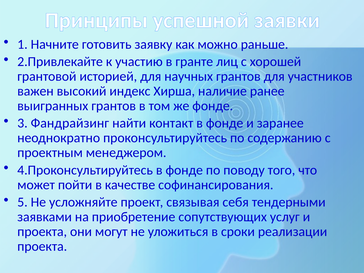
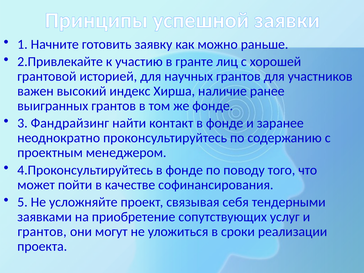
проекта at (42, 232): проекта -> грантов
